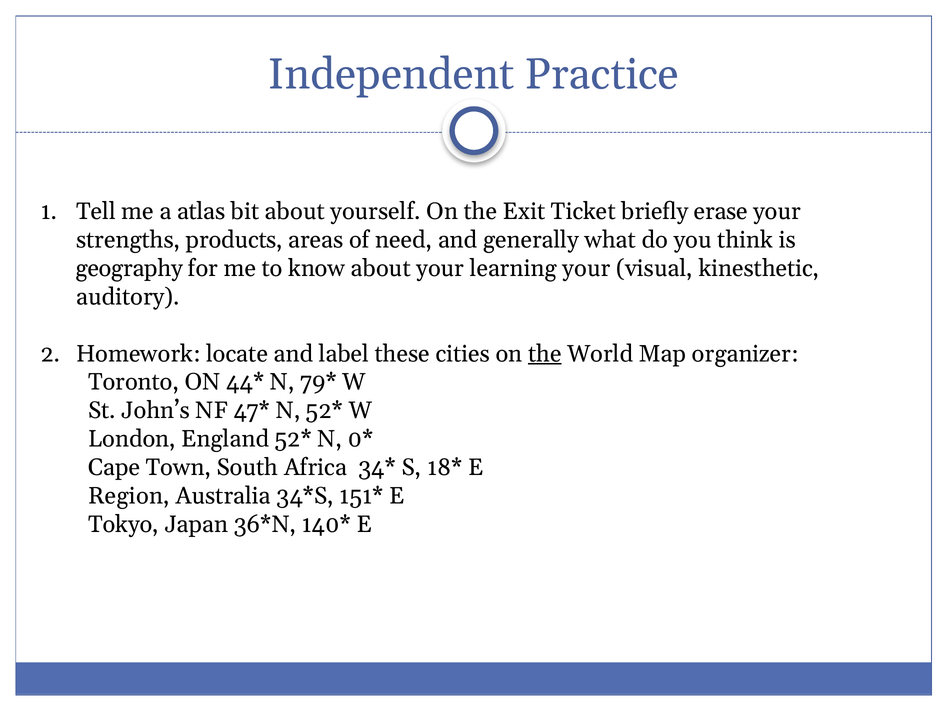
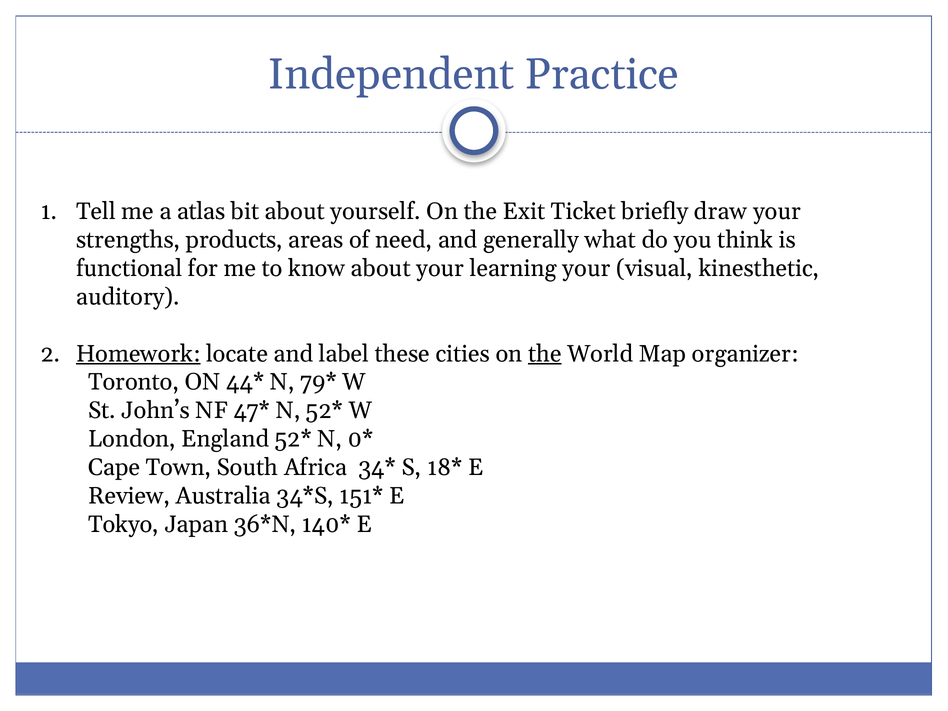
erase: erase -> draw
geography: geography -> functional
Homework underline: none -> present
Region: Region -> Review
